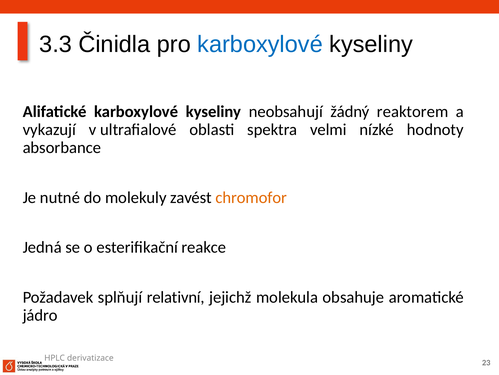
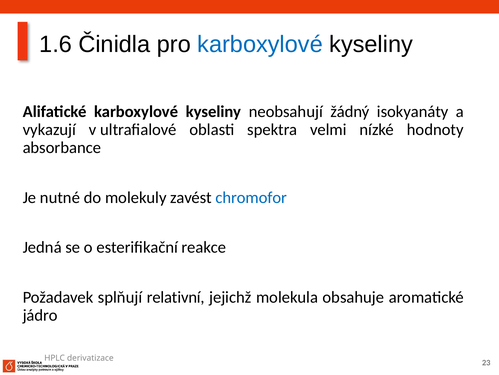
3.3: 3.3 -> 1.6
reaktorem: reaktorem -> isokyanáty
chromofor colour: orange -> blue
